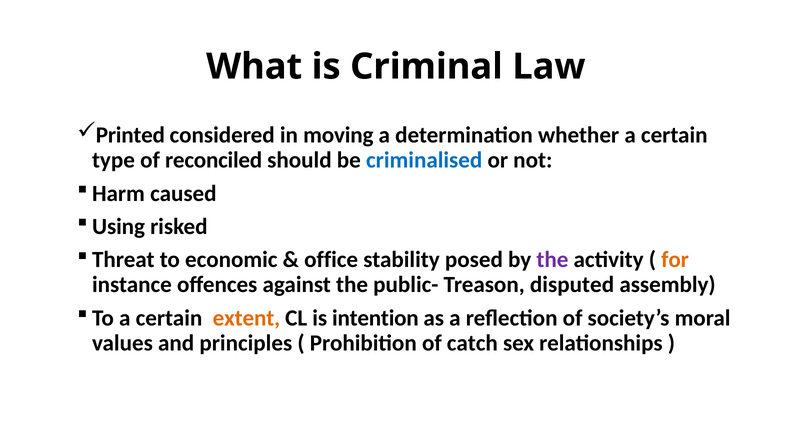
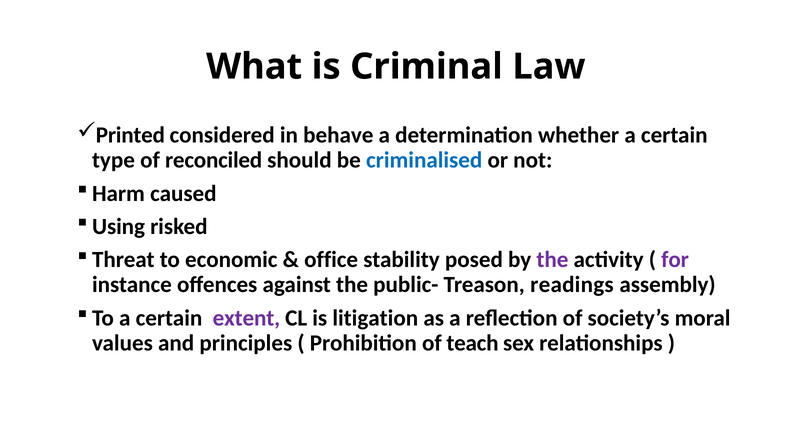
moving: moving -> behave
for colour: orange -> purple
disputed: disputed -> readings
extent colour: orange -> purple
intention: intention -> litigation
catch: catch -> teach
